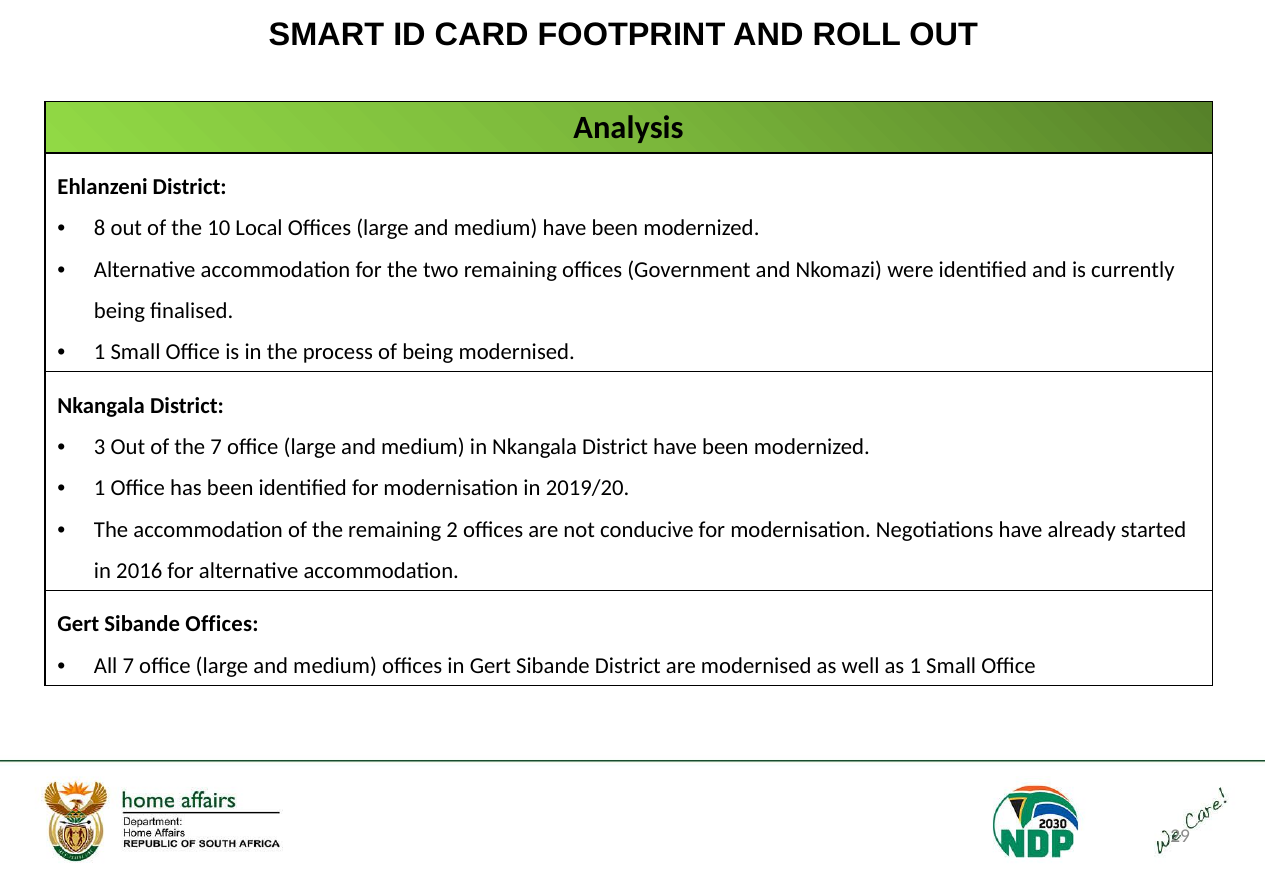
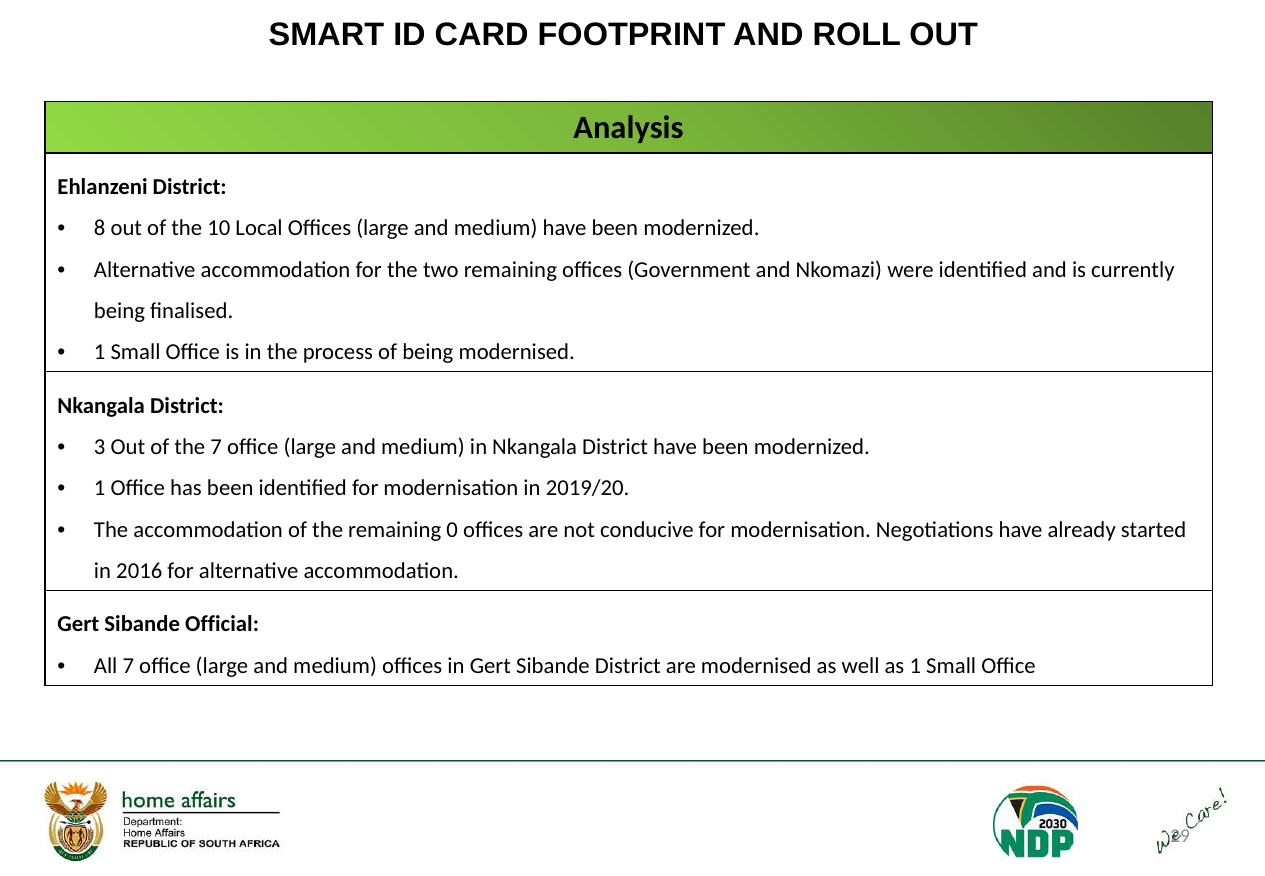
2: 2 -> 0
Sibande Offices: Offices -> Official
